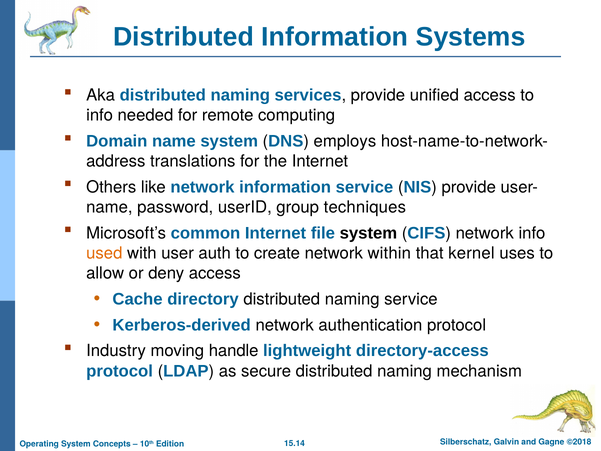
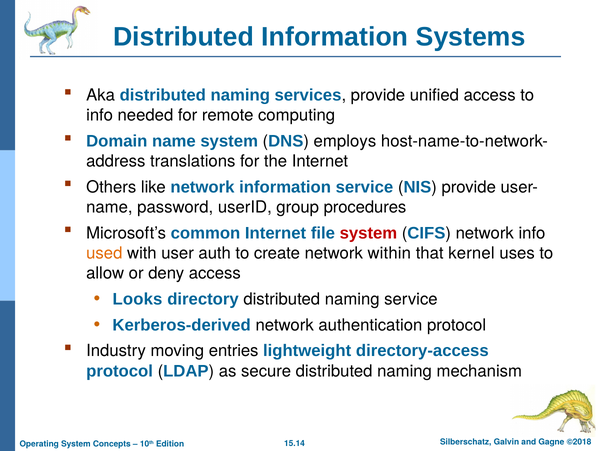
techniques: techniques -> procedures
system at (368, 233) colour: black -> red
Cache: Cache -> Looks
handle: handle -> entries
